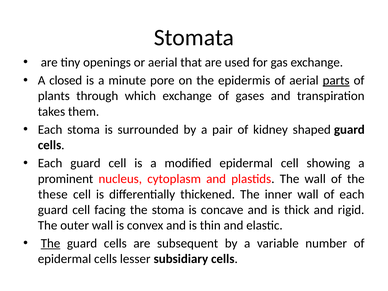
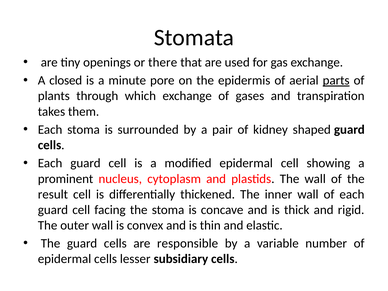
or aerial: aerial -> there
these: these -> result
The at (51, 243) underline: present -> none
subsequent: subsequent -> responsible
